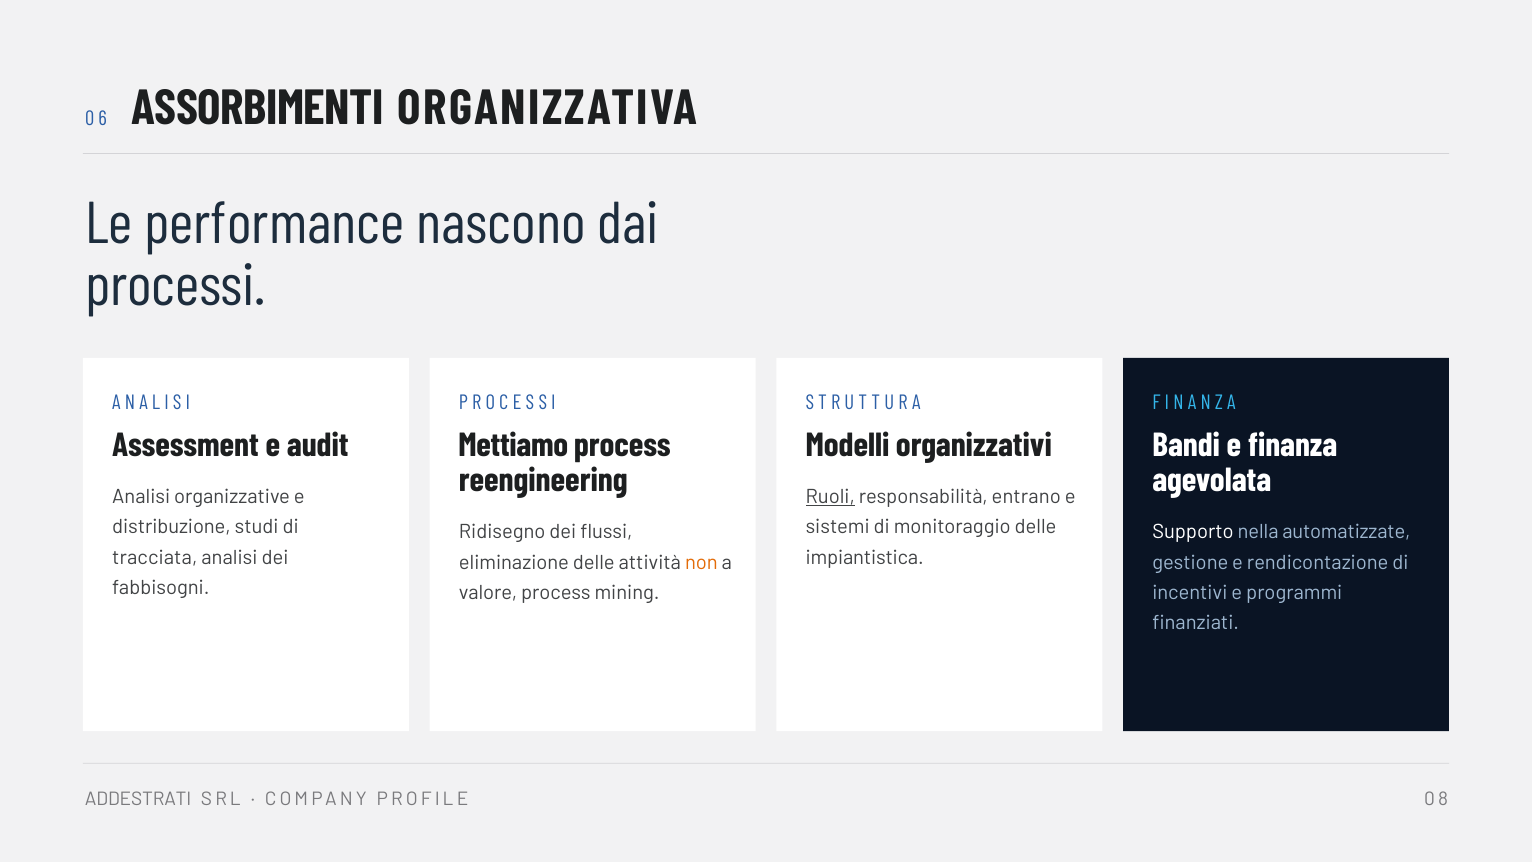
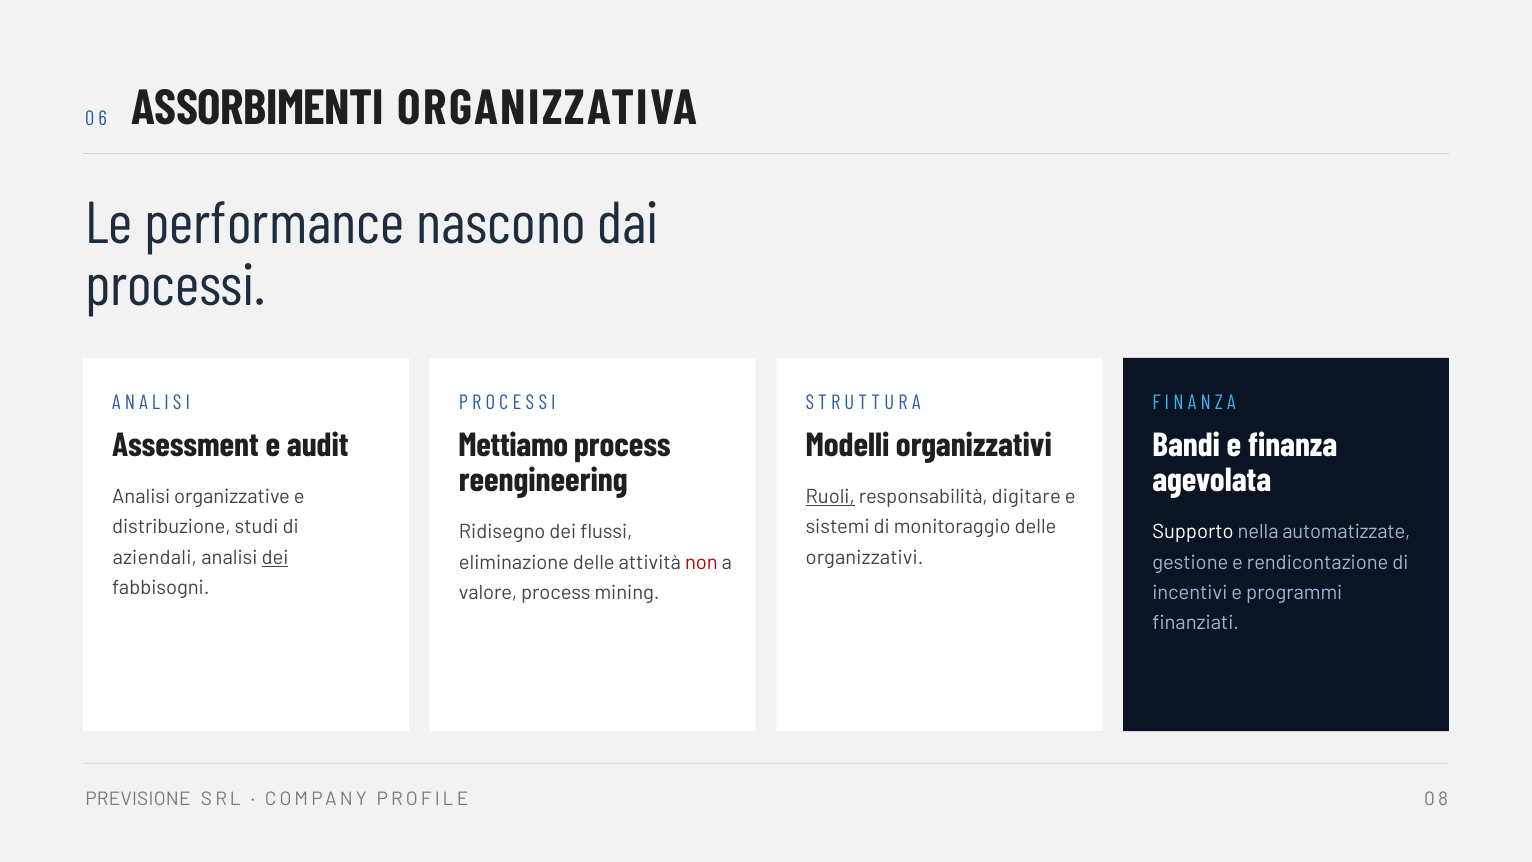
entrano: entrano -> digitare
tracciata: tracciata -> aziendali
dei at (275, 557) underline: none -> present
impiantistica at (865, 557): impiantistica -> organizzativi
non colour: orange -> red
ADDESTRATI: ADDESTRATI -> PREVISIONE
